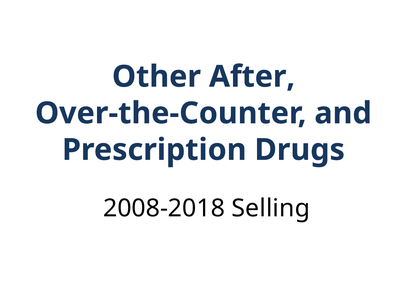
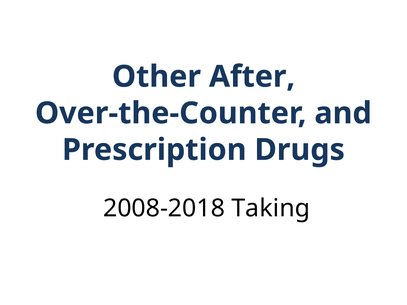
Selling: Selling -> Taking
